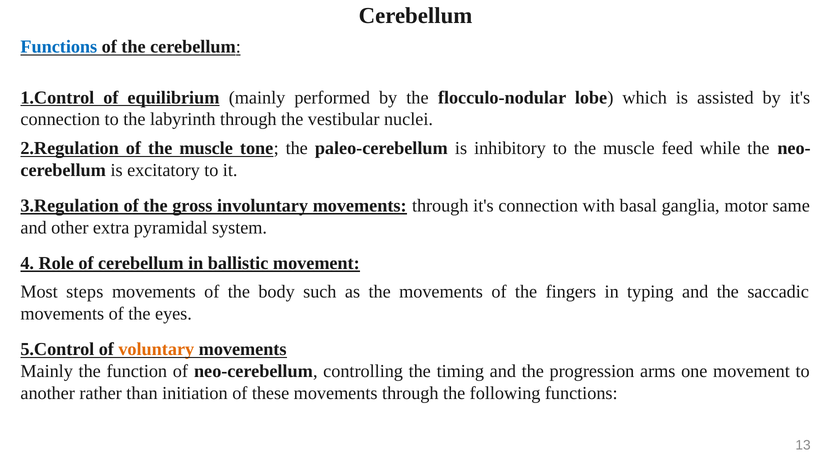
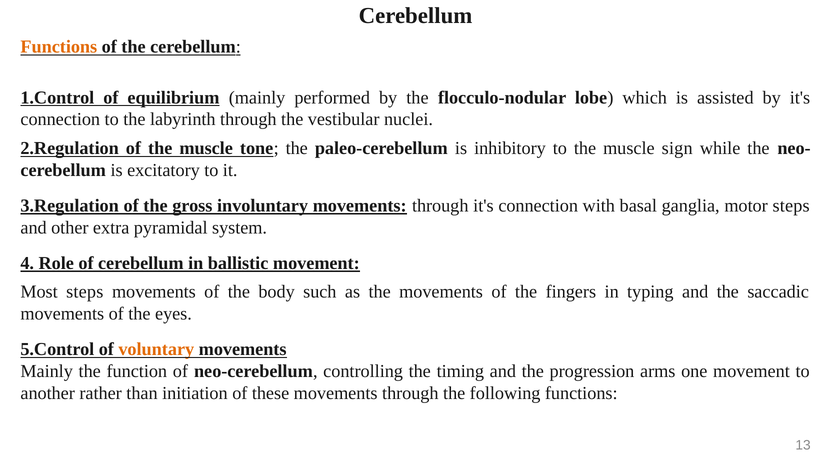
Functions at (59, 47) colour: blue -> orange
feed: feed -> sign
motor same: same -> steps
